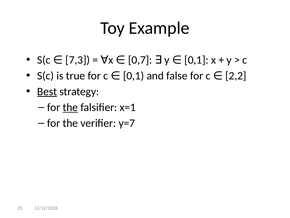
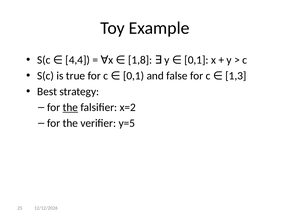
7,3: 7,3 -> 4,4
0,7: 0,7 -> 1,8
2,2: 2,2 -> 1,3
Best underline: present -> none
x=1: x=1 -> x=2
y=7: y=7 -> y=5
